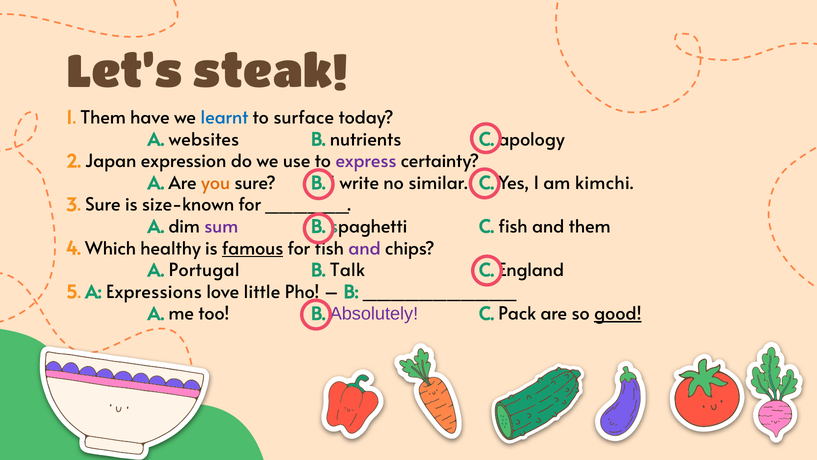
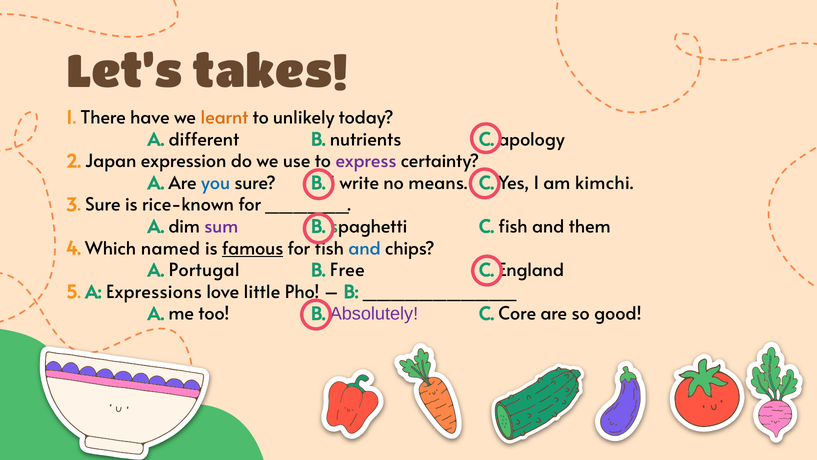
steak: steak -> takes
1 Them: Them -> There
learnt colour: blue -> orange
surface: surface -> unlikely
websites: websites -> different
you colour: orange -> blue
similar: similar -> means
size-known: size-known -> rice-known
healthy: healthy -> named
and at (365, 248) colour: purple -> blue
Talk: Talk -> Free
Pack: Pack -> Core
good underline: present -> none
